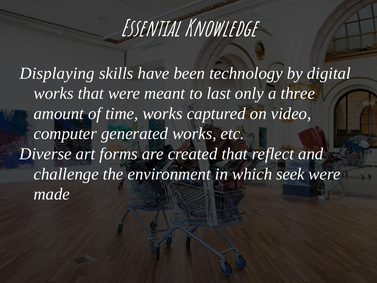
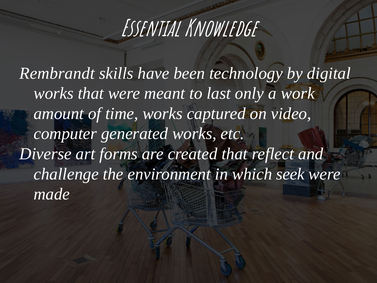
Displaying: Displaying -> Rembrandt
three: three -> work
